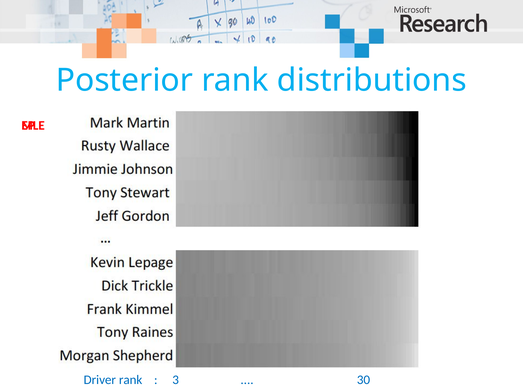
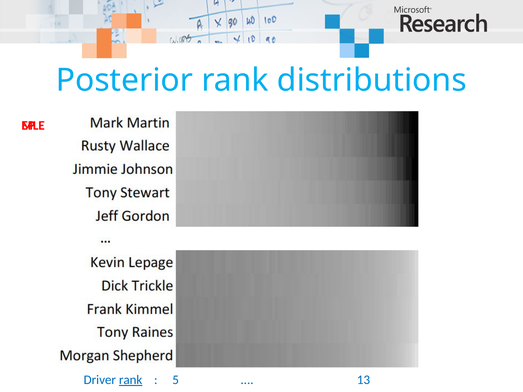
rank at (131, 380) underline: none -> present
3: 3 -> 5
30: 30 -> 13
